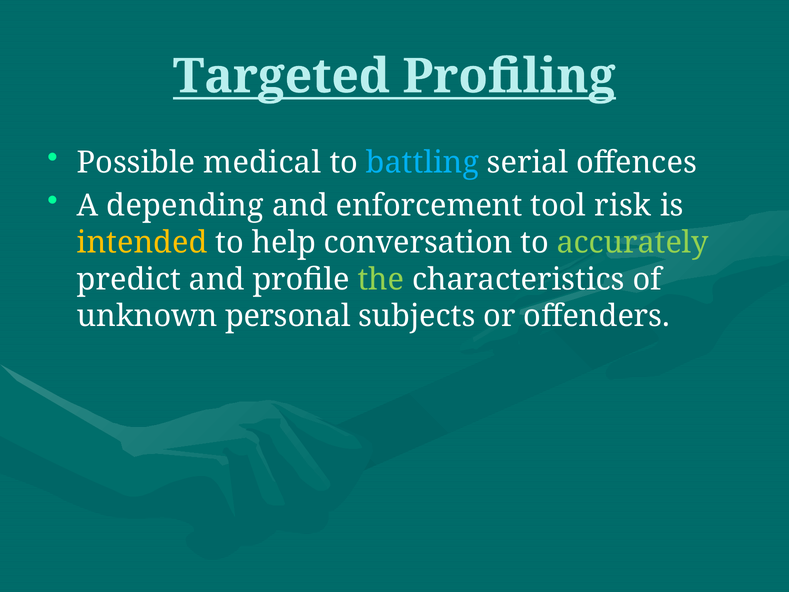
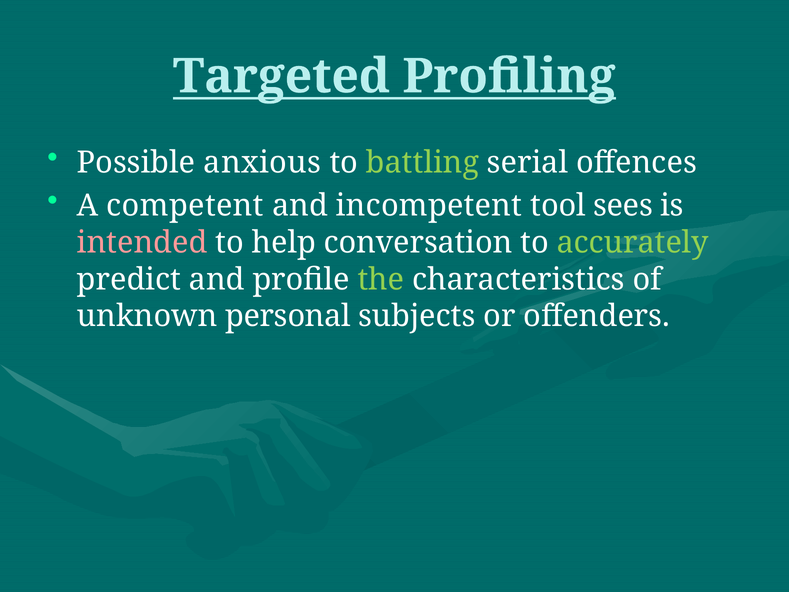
medical: medical -> anxious
battling colour: light blue -> light green
depending: depending -> competent
enforcement: enforcement -> incompetent
risk: risk -> sees
intended colour: yellow -> pink
